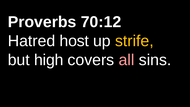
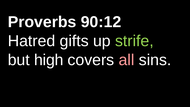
70:12: 70:12 -> 90:12
host: host -> gifts
strife colour: yellow -> light green
